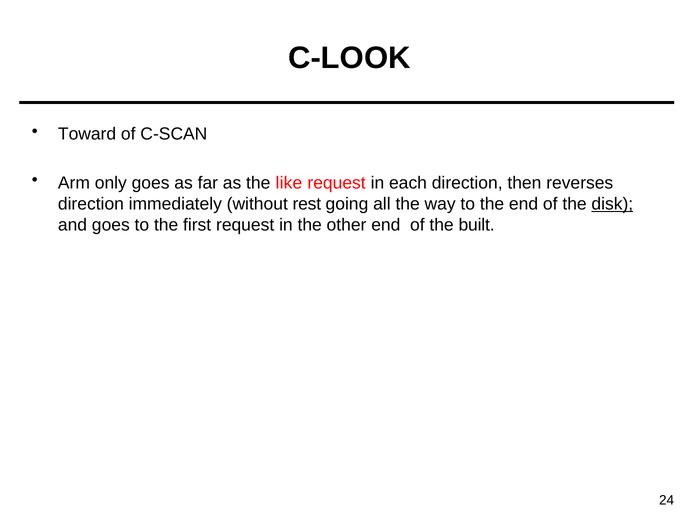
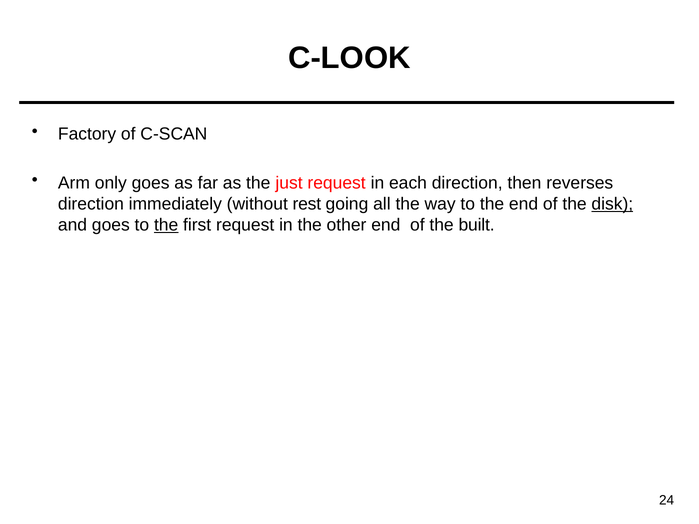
Toward: Toward -> Factory
like: like -> just
the at (166, 225) underline: none -> present
